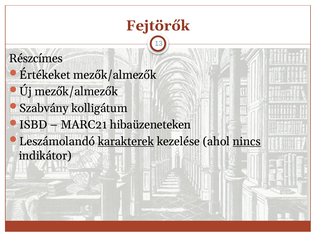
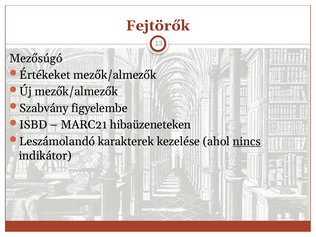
Részcímes: Részcímes -> Mezősúgó
kolligátum: kolligátum -> figyelembe
karakterek underline: present -> none
